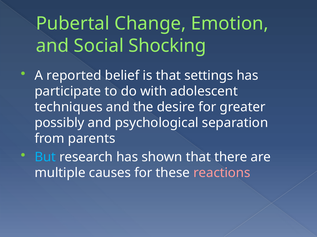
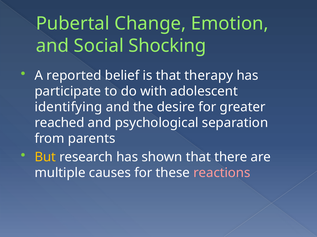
settings: settings -> therapy
techniques: techniques -> identifying
possibly: possibly -> reached
But colour: light blue -> yellow
